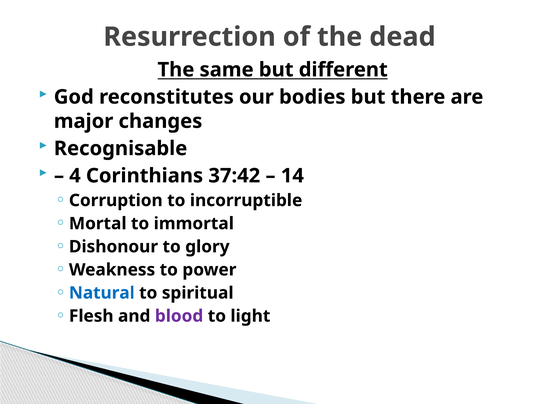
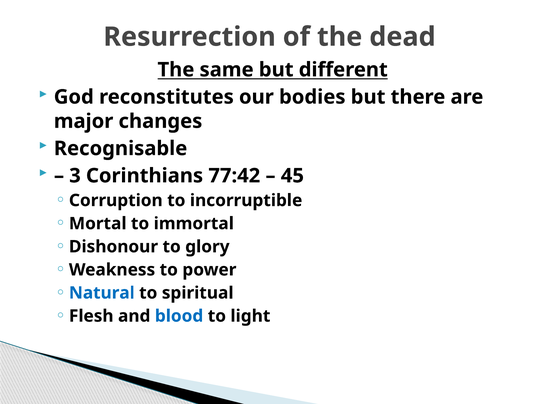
4: 4 -> 3
37:42: 37:42 -> 77:42
14: 14 -> 45
blood colour: purple -> blue
